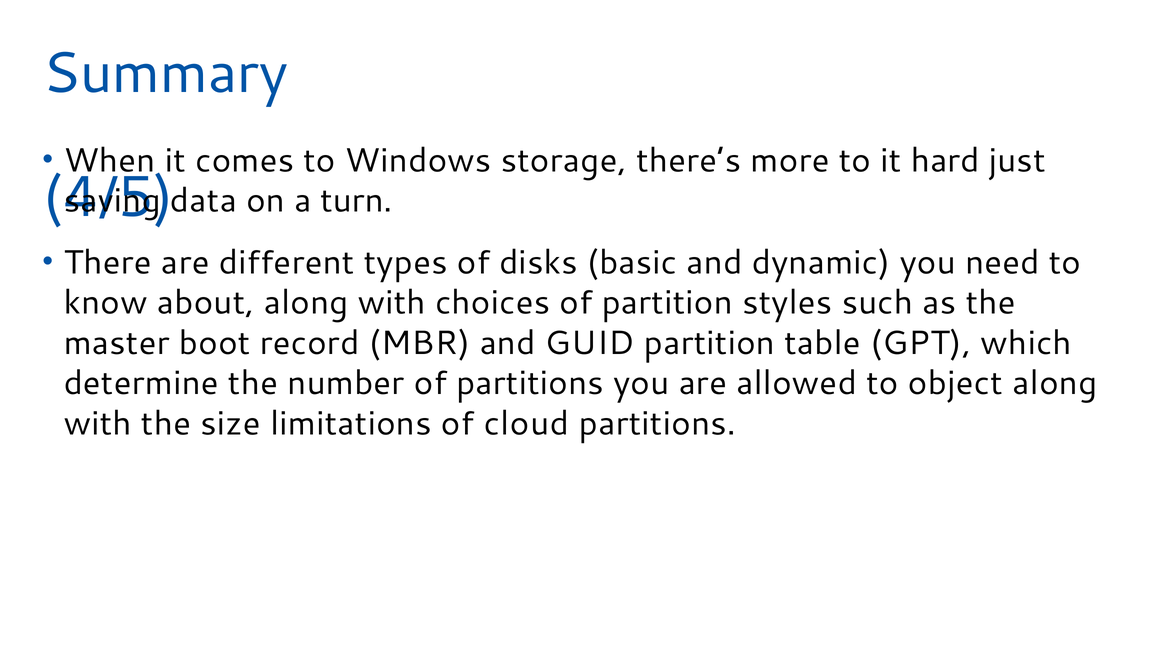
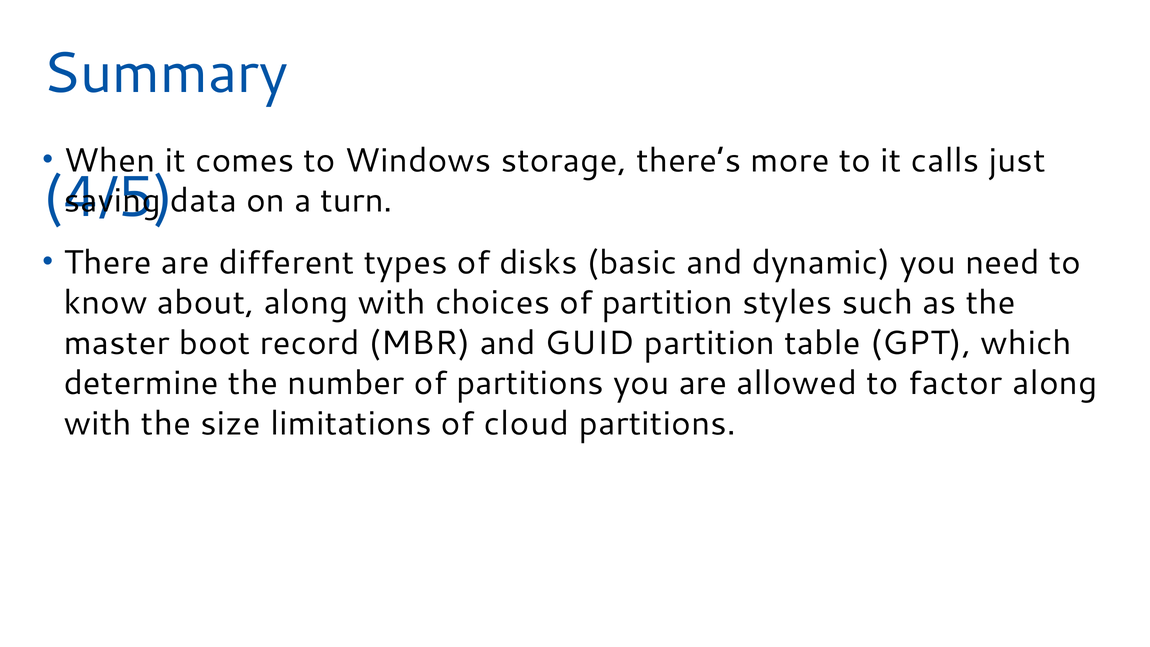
hard: hard -> calls
object: object -> factor
